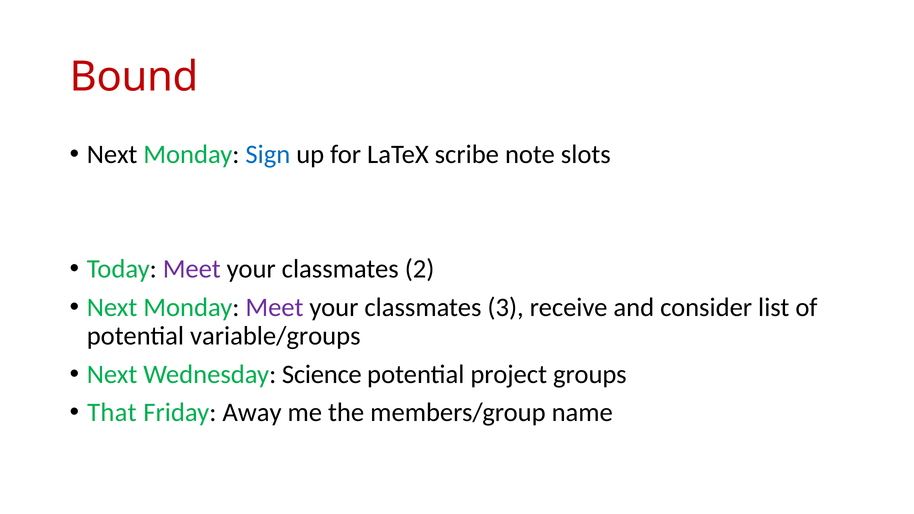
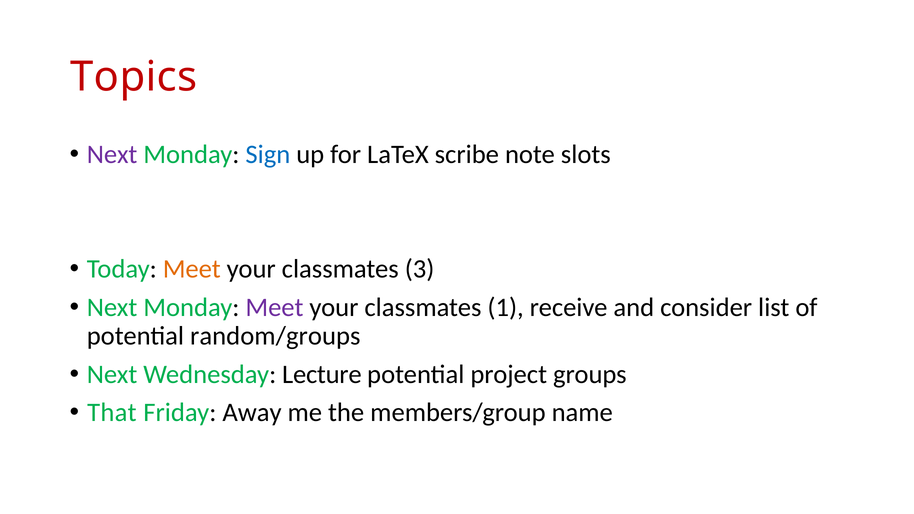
Bound: Bound -> Topics
Next at (112, 154) colour: black -> purple
Meet at (192, 269) colour: purple -> orange
2: 2 -> 3
3: 3 -> 1
variable/groups: variable/groups -> random/groups
Science: Science -> Lecture
